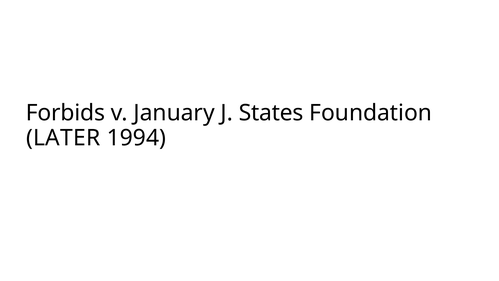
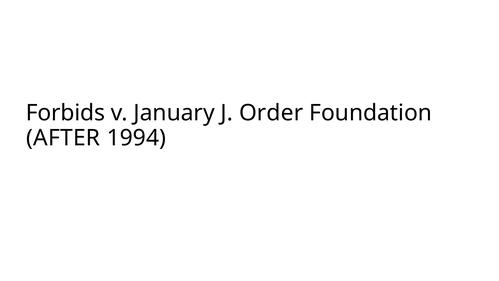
States: States -> Order
LATER: LATER -> AFTER
